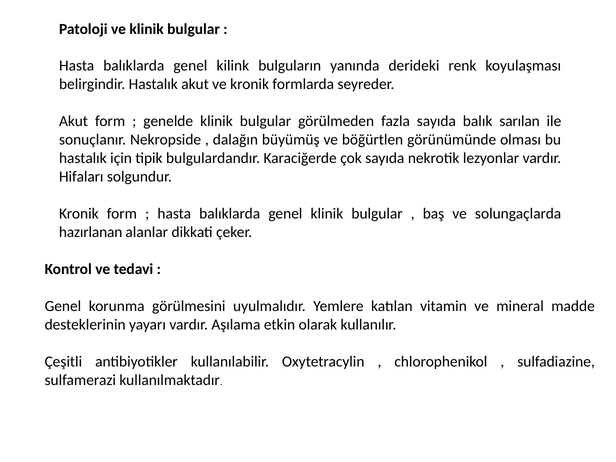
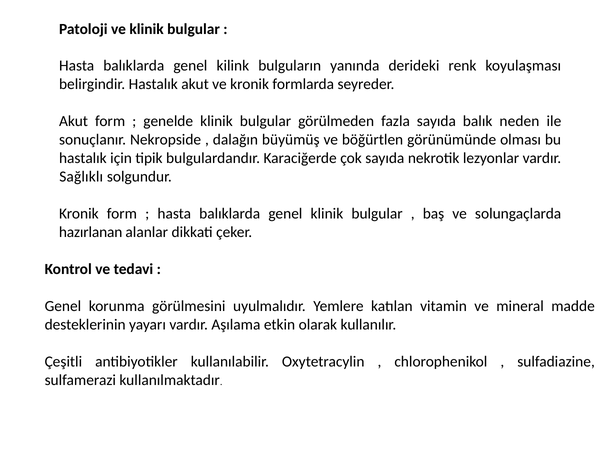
sarılan: sarılan -> neden
Hifaları: Hifaları -> Sağlıklı
